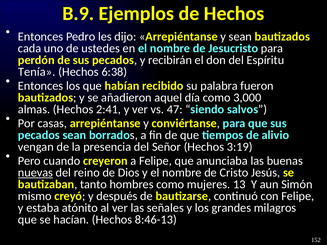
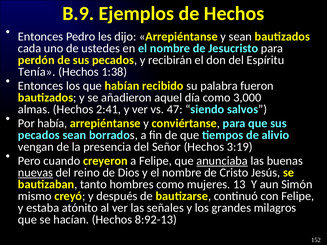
6:38: 6:38 -> 1:38
casas: casas -> había
anunciaba underline: none -> present
8:46-13: 8:46-13 -> 8:92-13
